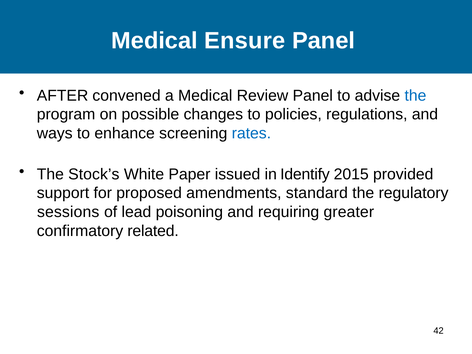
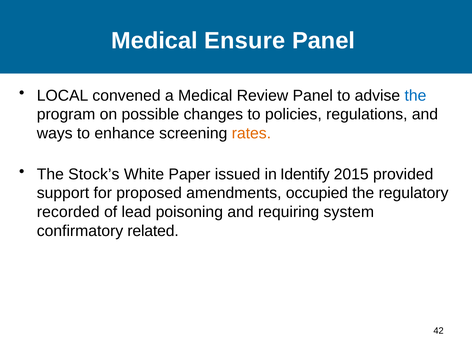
AFTER: AFTER -> LOCAL
rates colour: blue -> orange
standard: standard -> occupied
sessions: sessions -> recorded
greater: greater -> system
